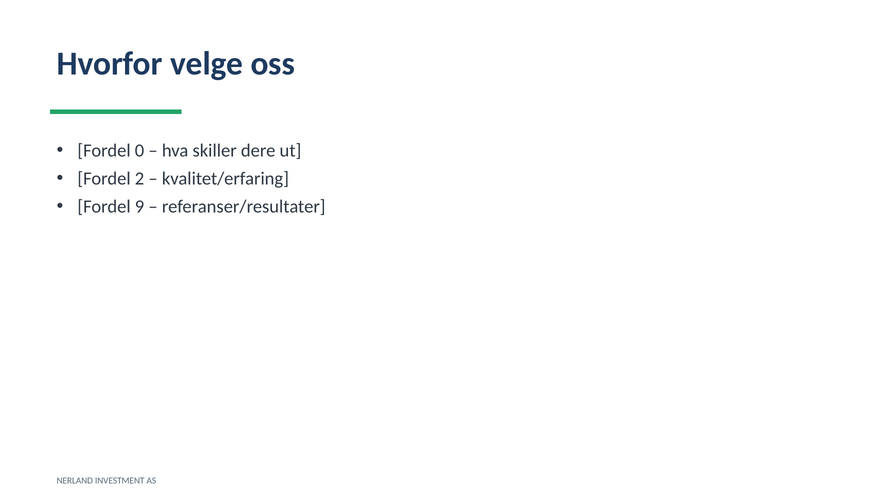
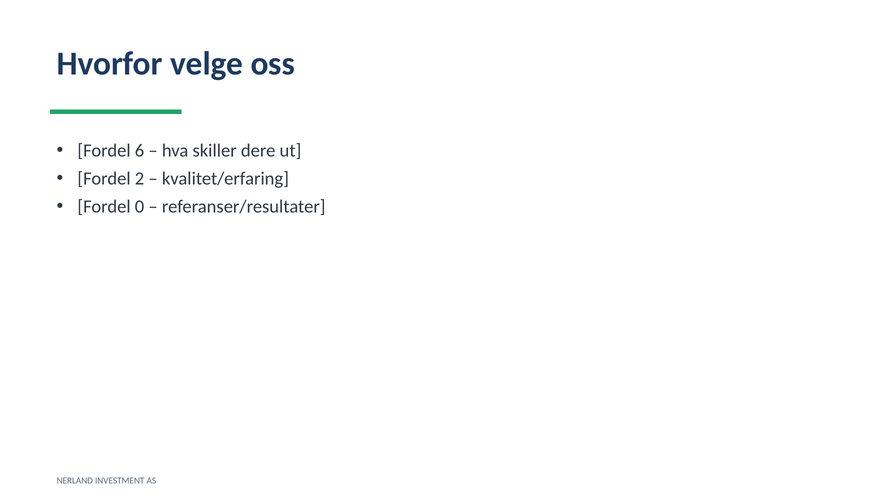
0: 0 -> 6
9: 9 -> 0
